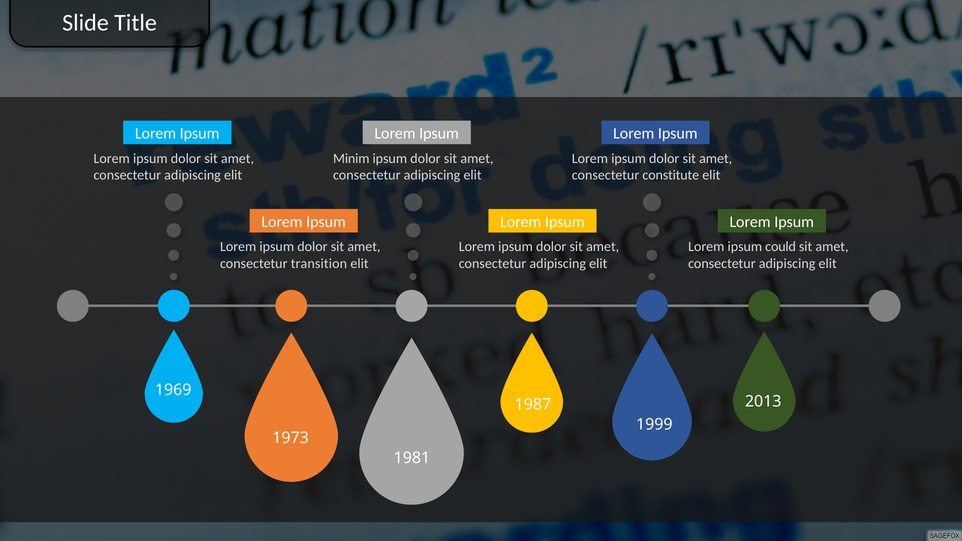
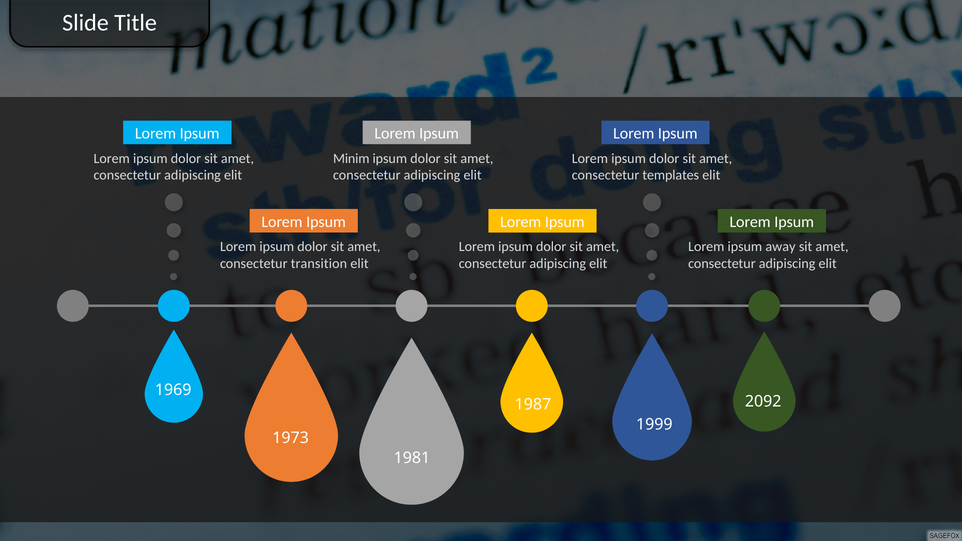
constitute: constitute -> templates
could: could -> away
2013: 2013 -> 2092
